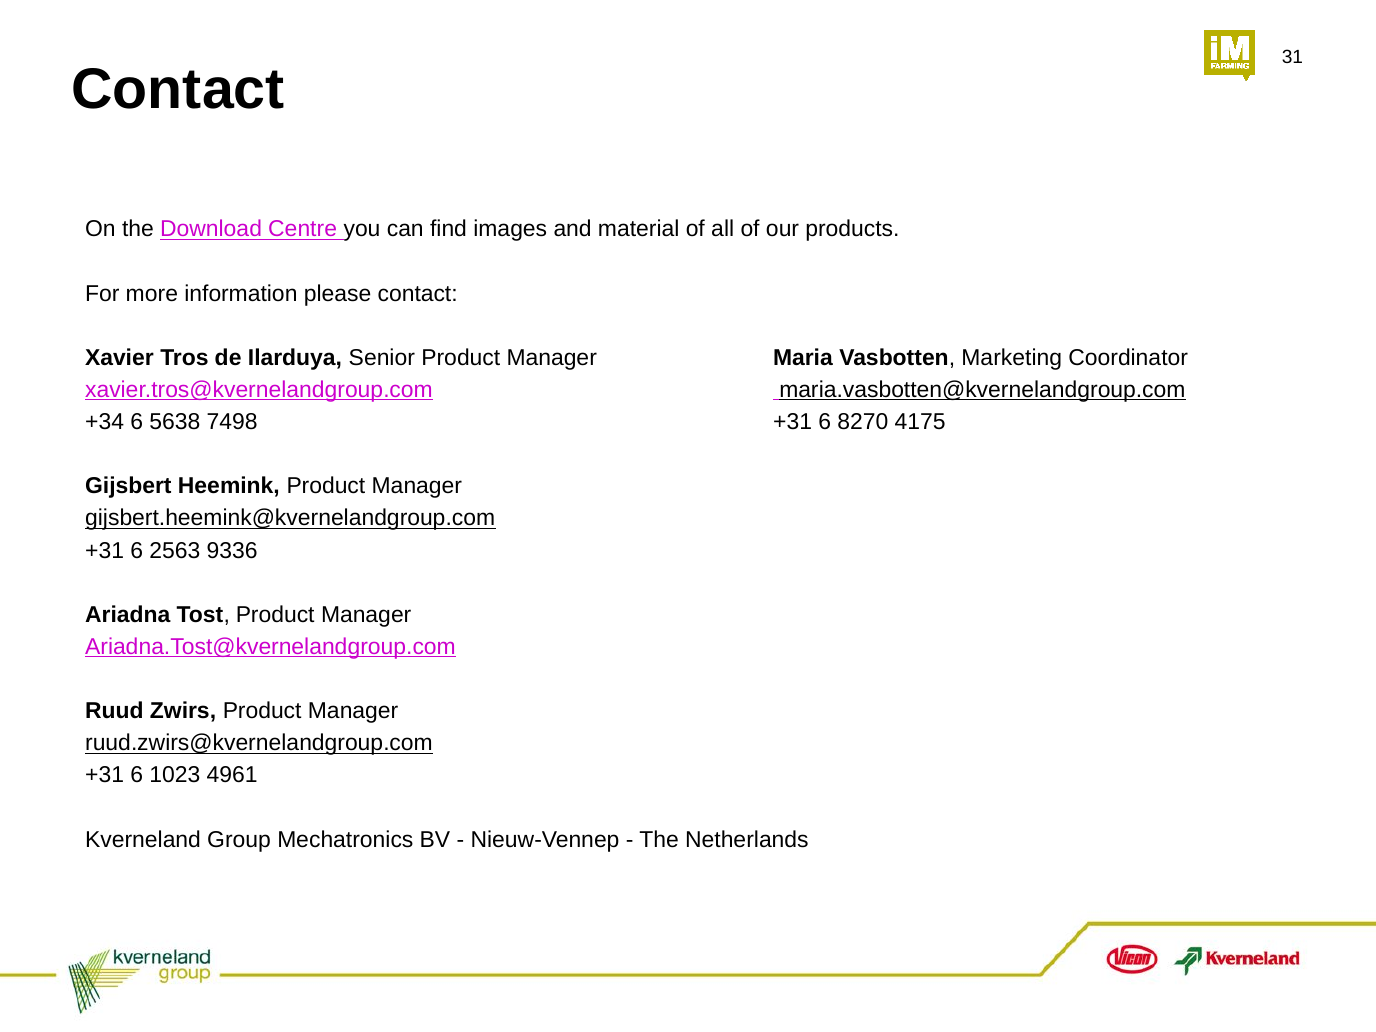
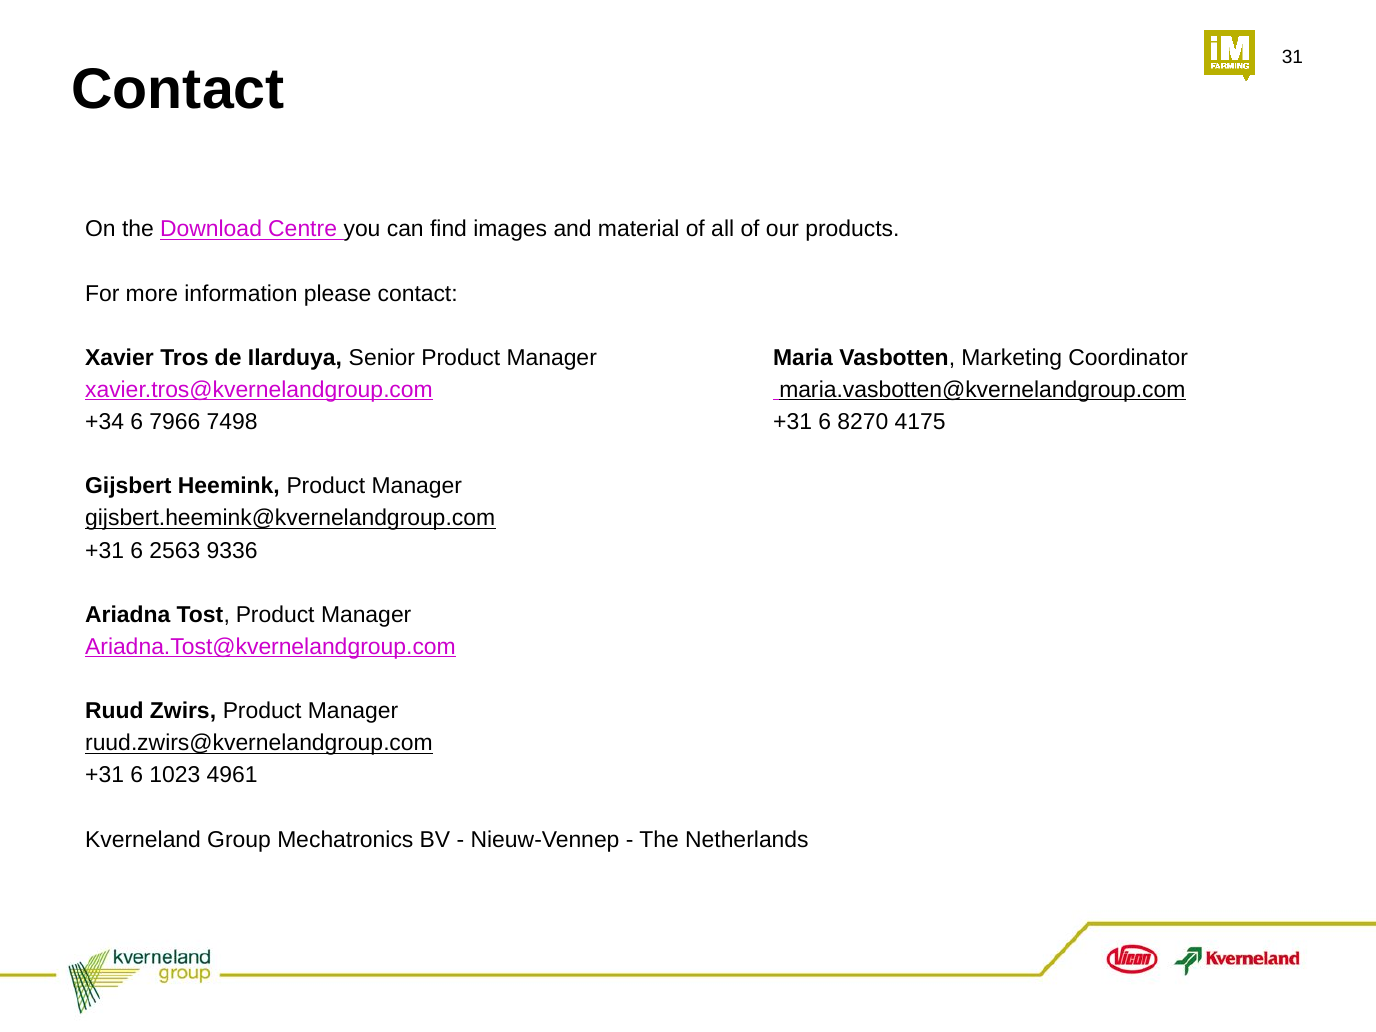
5638: 5638 -> 7966
